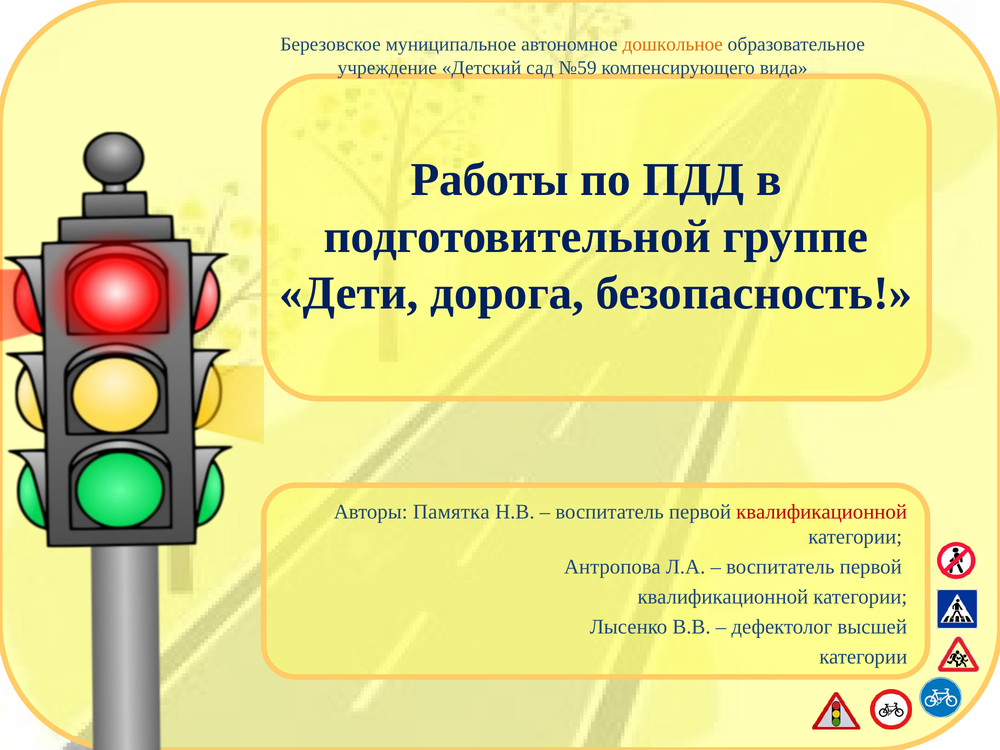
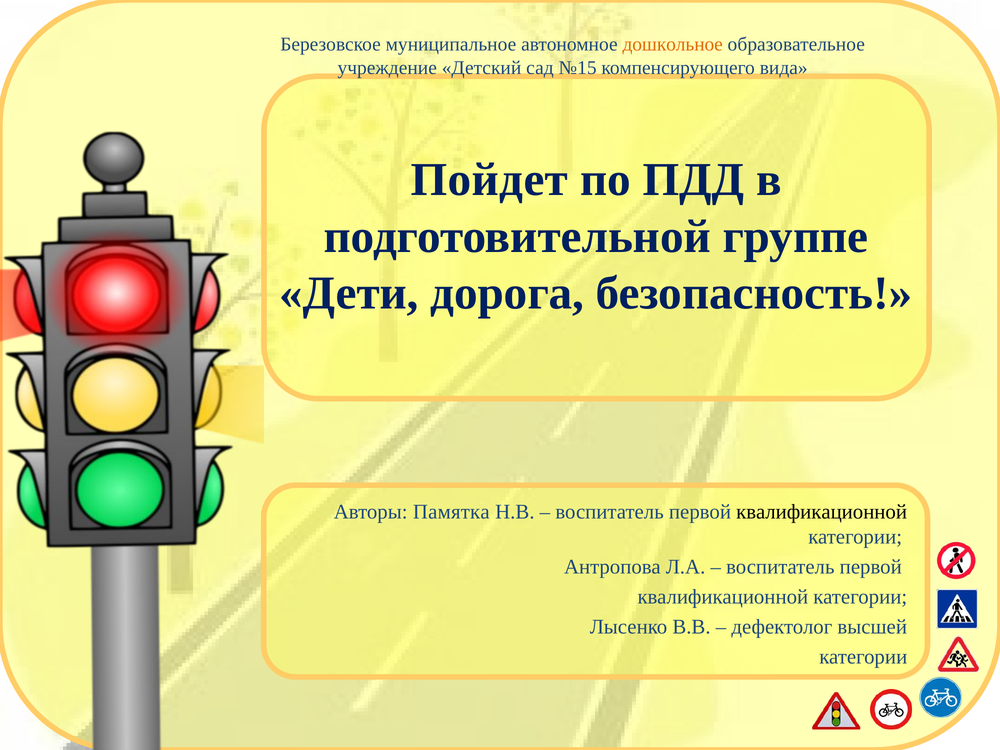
№59: №59 -> №15
Работы: Работы -> Пойдет
квалификационной at (822, 512) colour: red -> black
